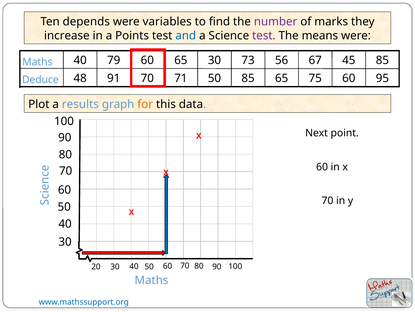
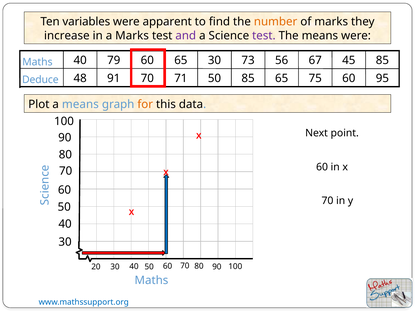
depends: depends -> variables
variables: variables -> apparent
number colour: purple -> orange
a Points: Points -> Marks
and colour: blue -> purple
a results: results -> means
